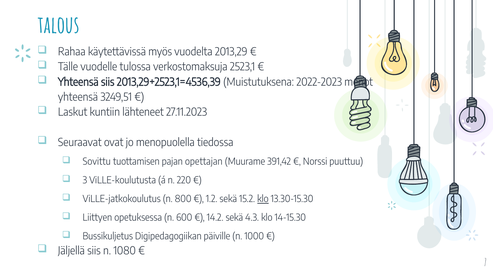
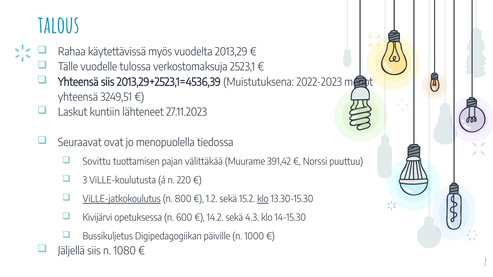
opettajan: opettajan -> välittäkää
ViLLE-jatkokoulutus underline: none -> present
Liittyen: Liittyen -> Kivijärvi
